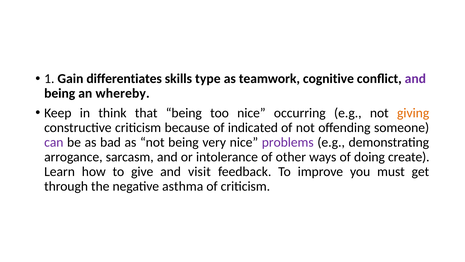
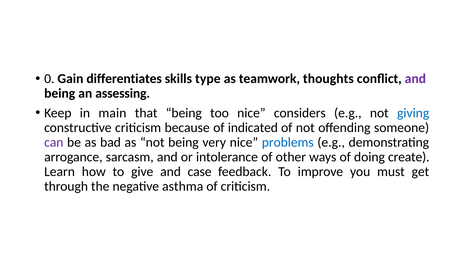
1: 1 -> 0
cognitive: cognitive -> thoughts
whereby: whereby -> assessing
think: think -> main
occurring: occurring -> considers
giving colour: orange -> blue
problems colour: purple -> blue
visit: visit -> case
